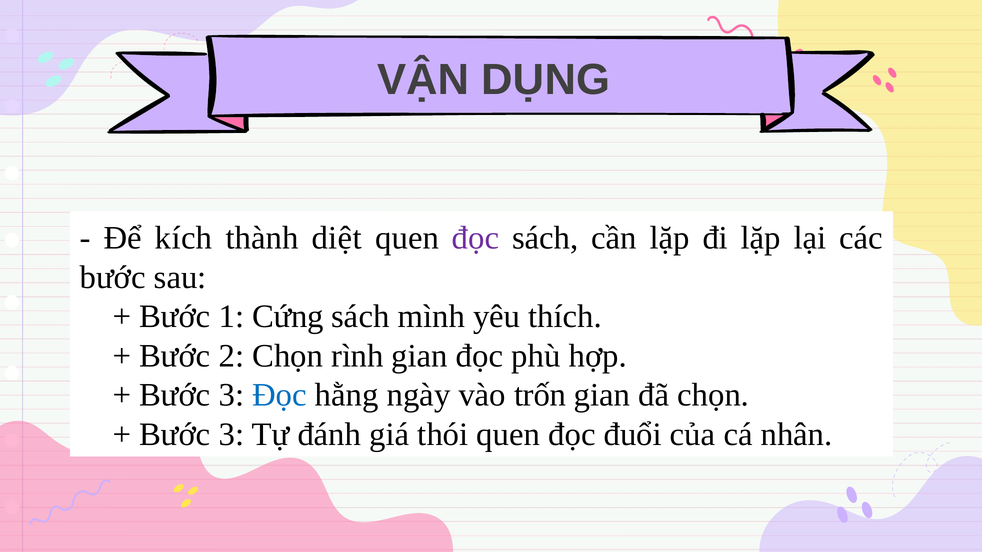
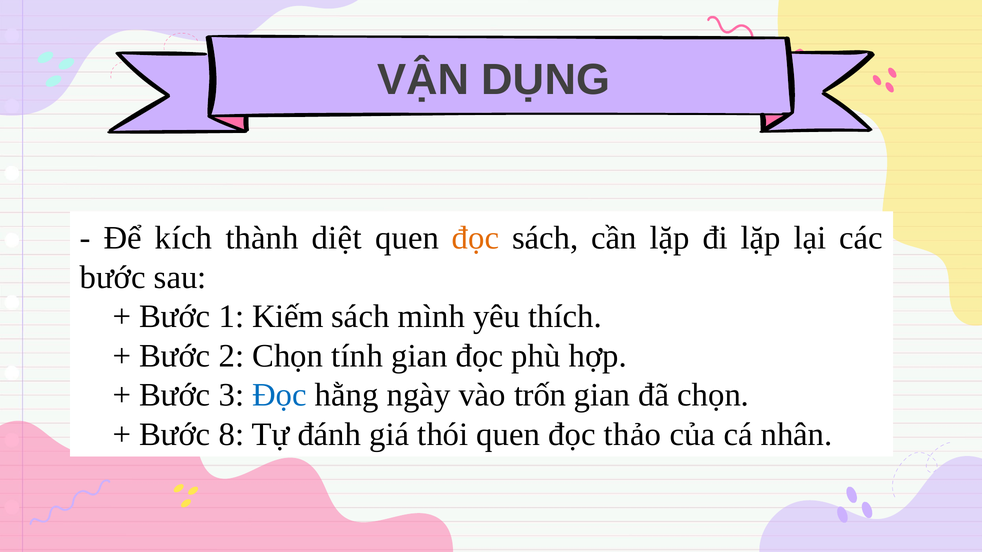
đọc at (476, 238) colour: purple -> orange
Cứng: Cứng -> Kiếm
rình: rình -> tính
3 at (231, 435): 3 -> 8
đuổi: đuổi -> thảo
